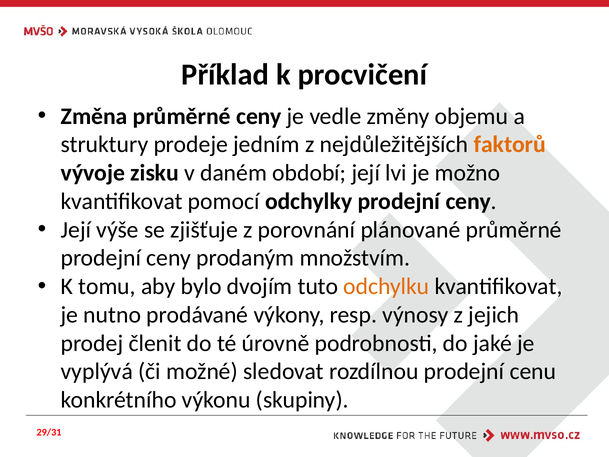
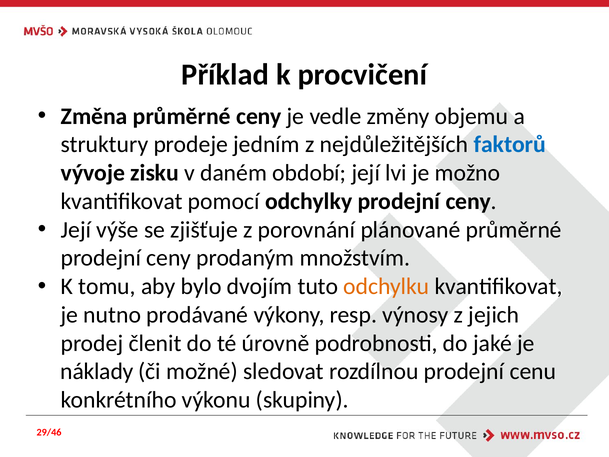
faktorů colour: orange -> blue
vyplývá: vyplývá -> náklady
29/31: 29/31 -> 29/46
